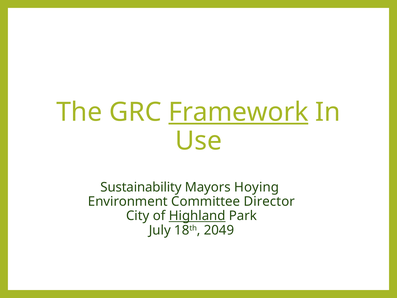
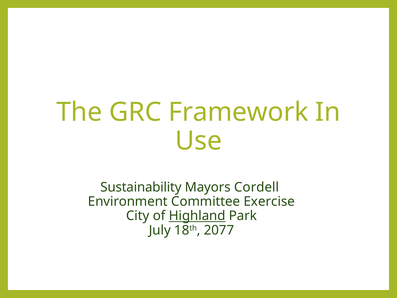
Framework underline: present -> none
Hoying: Hoying -> Cordell
Director: Director -> Exercise
2049: 2049 -> 2077
